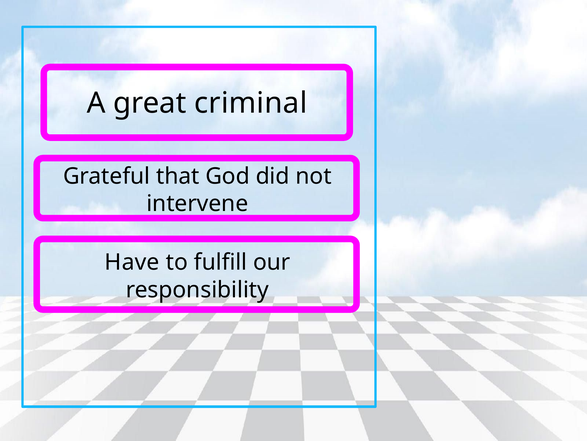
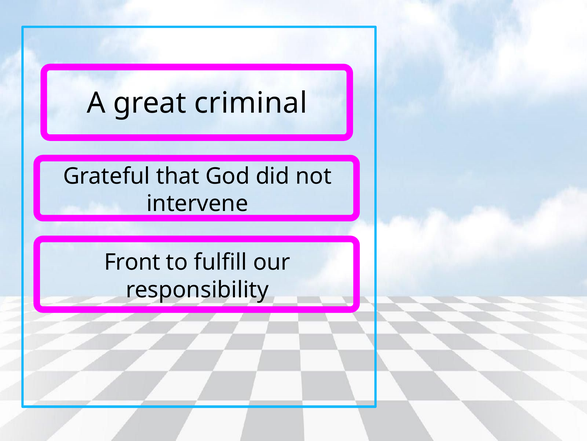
Have: Have -> Front
